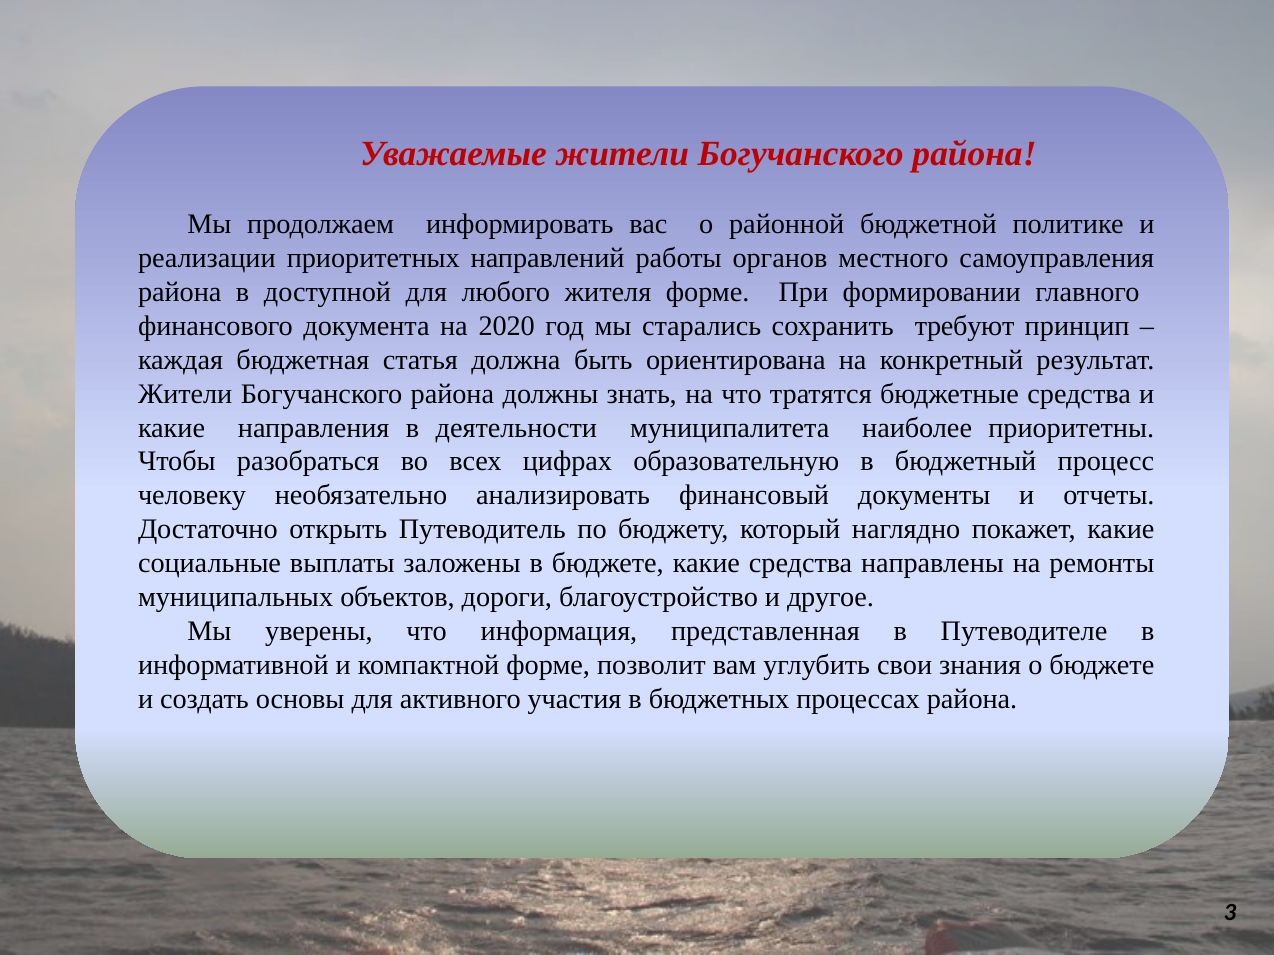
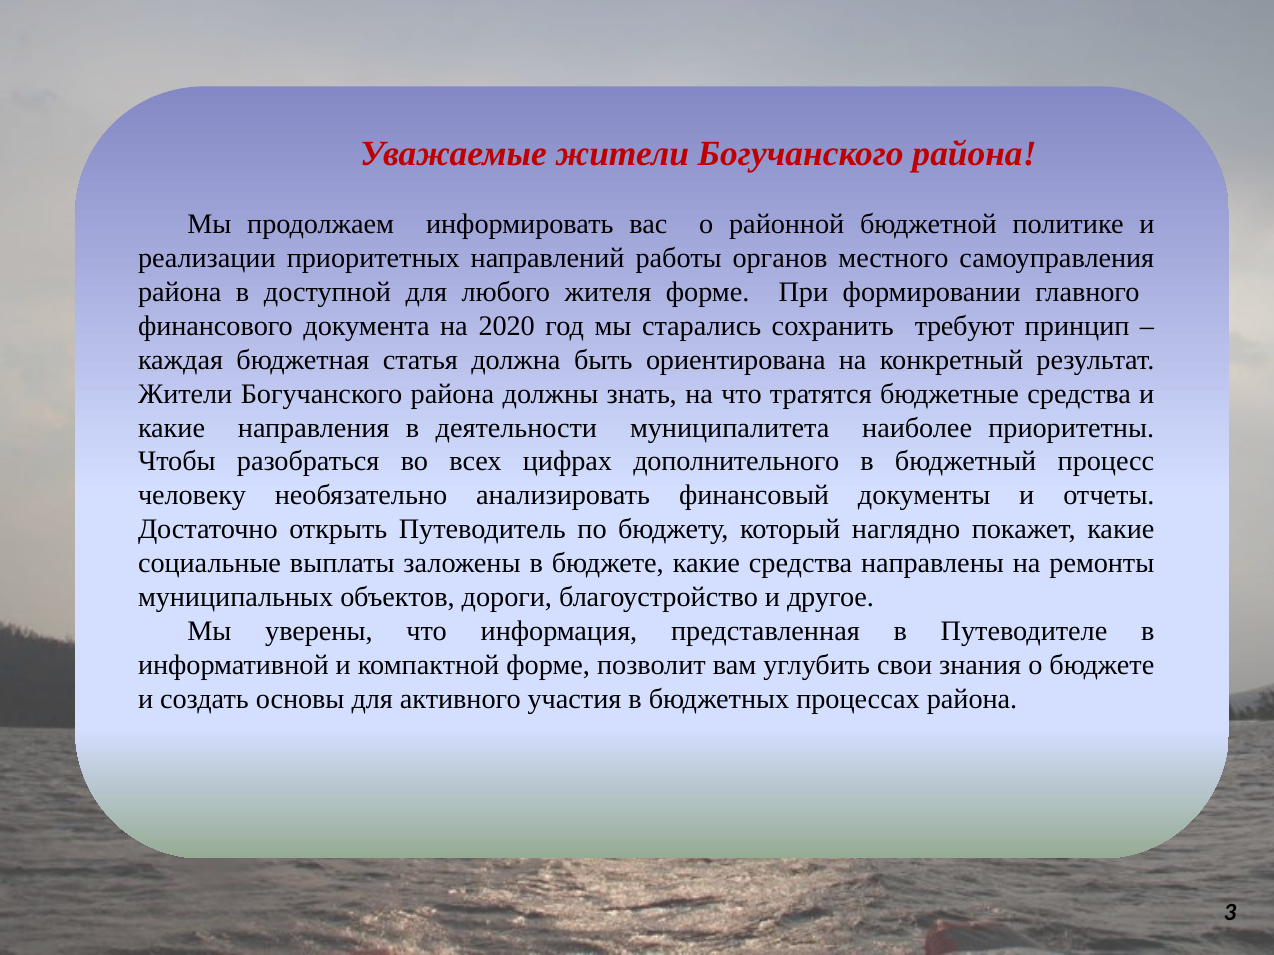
образовательную: образовательную -> дополнительного
